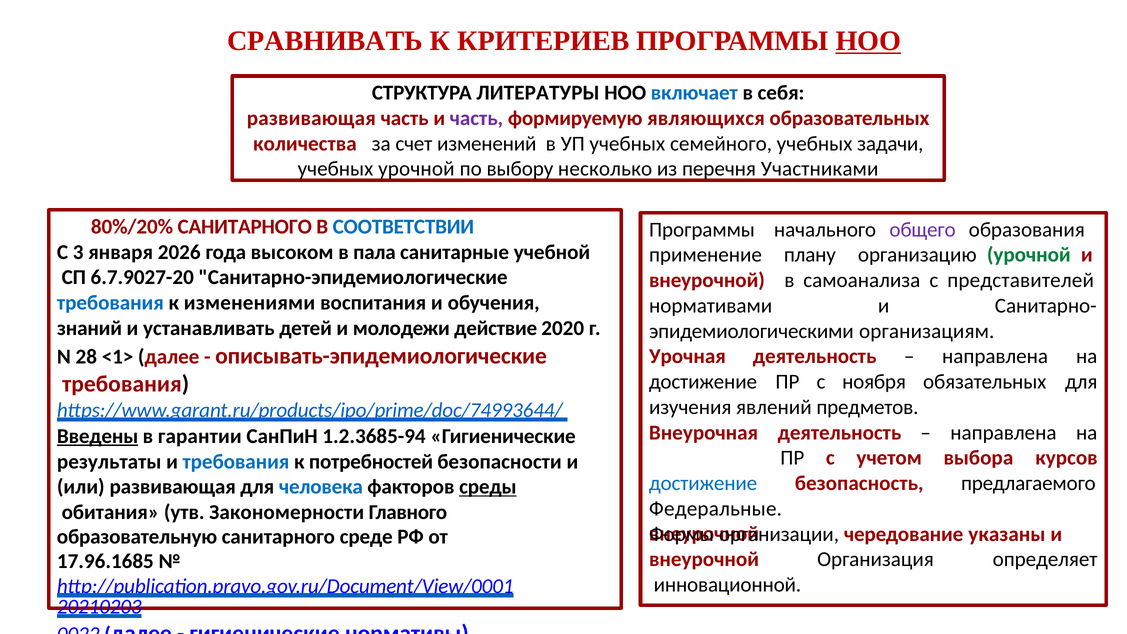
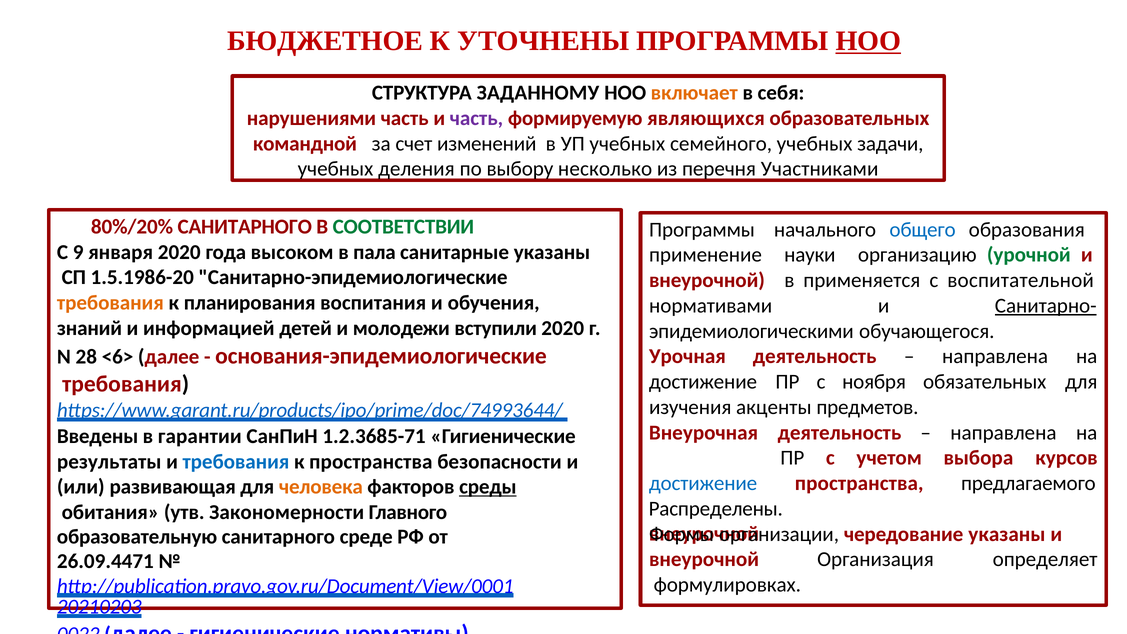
СРАВНИВАТЬ: СРАВНИВАТЬ -> БЮДЖЕТНОЕ
КРИТЕРИЕВ: КРИТЕРИЕВ -> УТОЧНЕНЫ
ЛИТЕРАТУРЫ: ЛИТЕРАТУРЫ -> ЗАДАННОМУ
включает colour: blue -> orange
развивающая at (311, 118): развивающая -> нарушениями
количества: количества -> командной
учебных урочной: урочной -> деления
СООТВЕТСТВИИ colour: blue -> green
общего colour: purple -> blue
3: 3 -> 9
января 2026: 2026 -> 2020
санитарные учебной: учебной -> указаны
плану: плану -> науки
6.7.9027-20: 6.7.9027-20 -> 1.5.1986-20
самоанализа: самоанализа -> применяется
представителей: представителей -> воспитательной
требования at (110, 303) colour: blue -> orange
изменениями: изменениями -> планирования
Санитарно- underline: none -> present
устанавливать: устанавливать -> информацией
действие: действие -> вступили
организациям: организациям -> обучающегося
<1>: <1> -> <6>
описывать-эпидемиологические: описывать-эпидемиологические -> основания-эпидемиологические
явлений: явлений -> акценты
Введены underline: present -> none
1.2.3685-94: 1.2.3685-94 -> 1.2.3685-71
к потребностей: потребностей -> пространства
безопасность at (859, 483): безопасность -> пространства
человека colour: blue -> orange
Федеральные: Федеральные -> Распределены
17.96.1685: 17.96.1685 -> 26.09.4471
инновационной: инновационной -> формулировках
